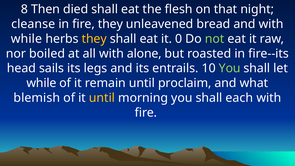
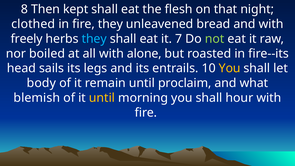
died: died -> kept
cleanse: cleanse -> clothed
while at (26, 39): while -> freely
they at (94, 39) colour: yellow -> light blue
0: 0 -> 7
You at (230, 68) colour: light green -> yellow
while at (41, 83): while -> body
each: each -> hour
